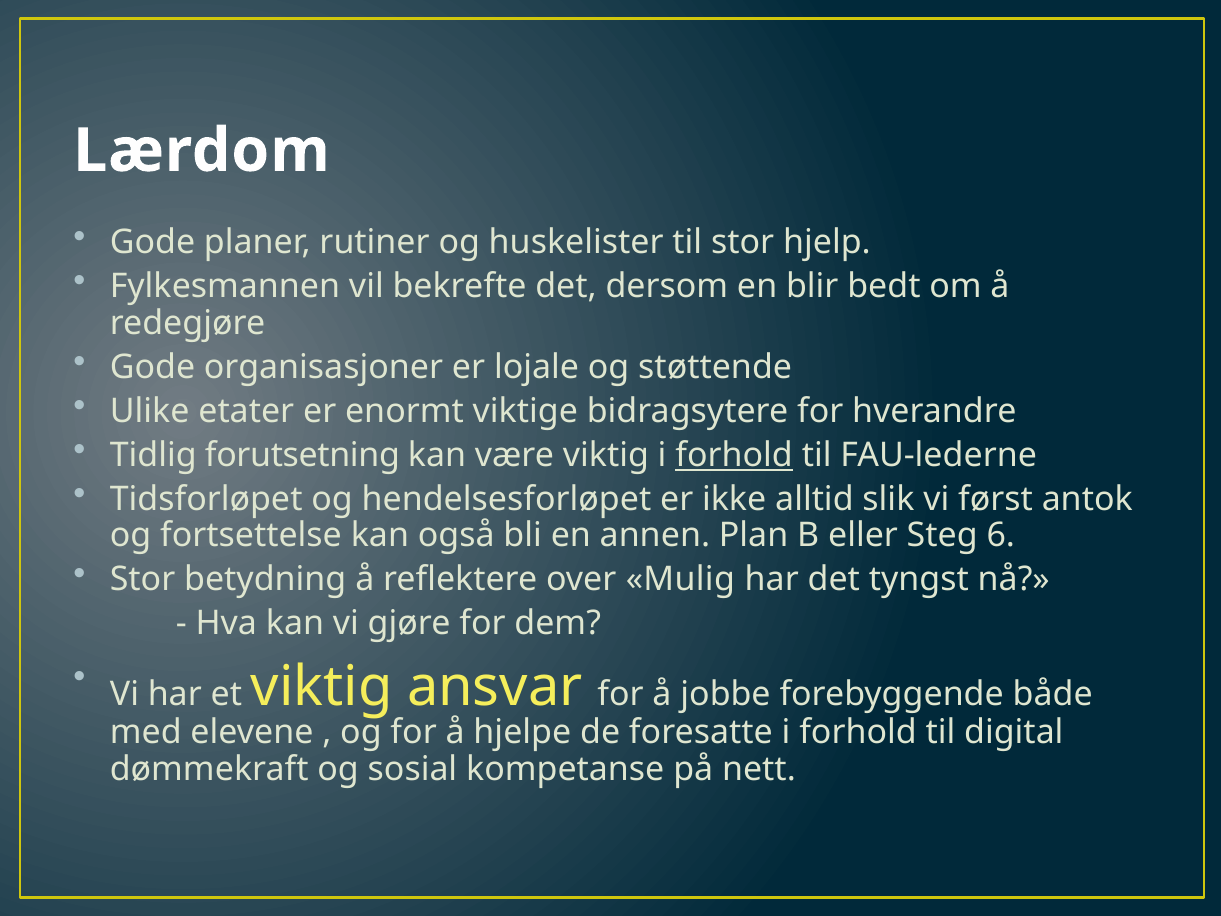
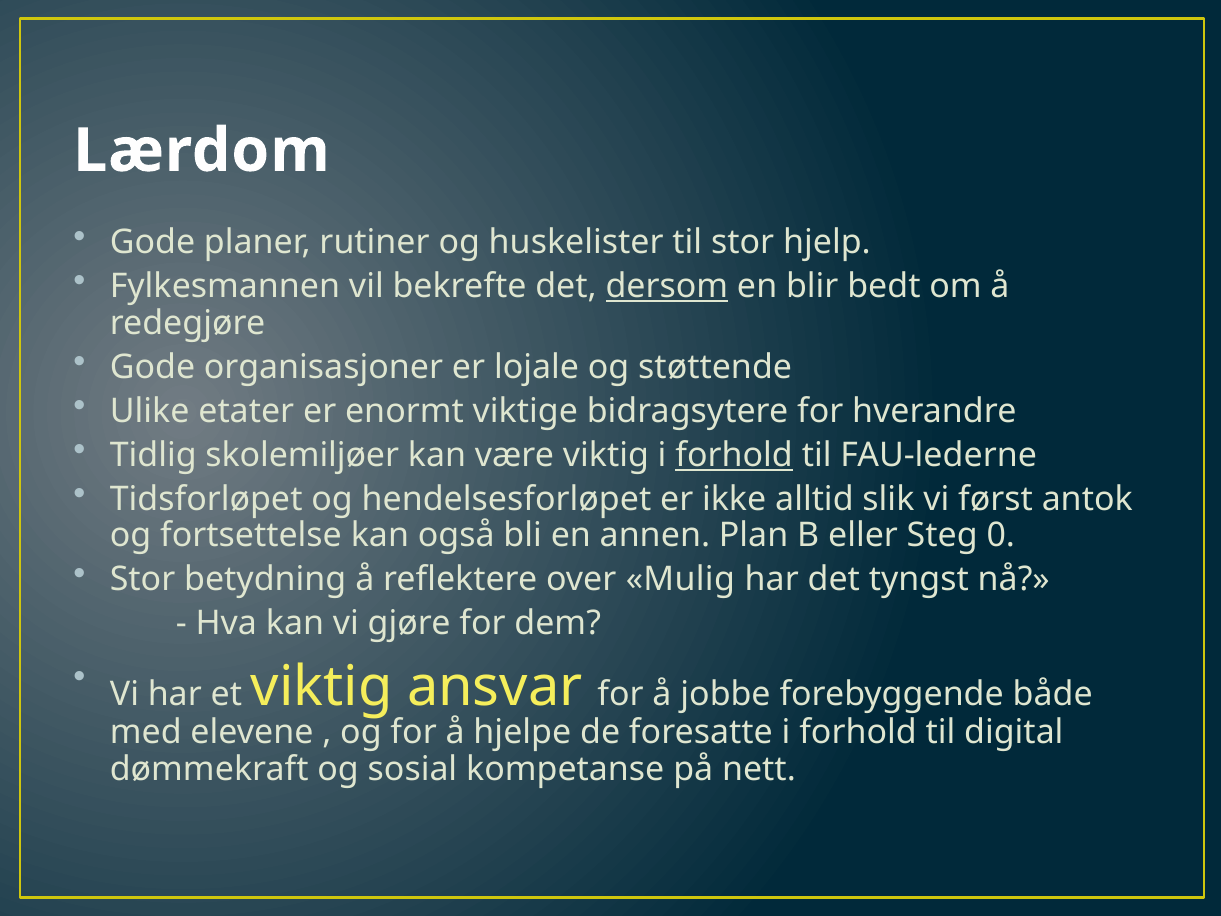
dersom underline: none -> present
forutsetning: forutsetning -> skolemiljøer
6: 6 -> 0
